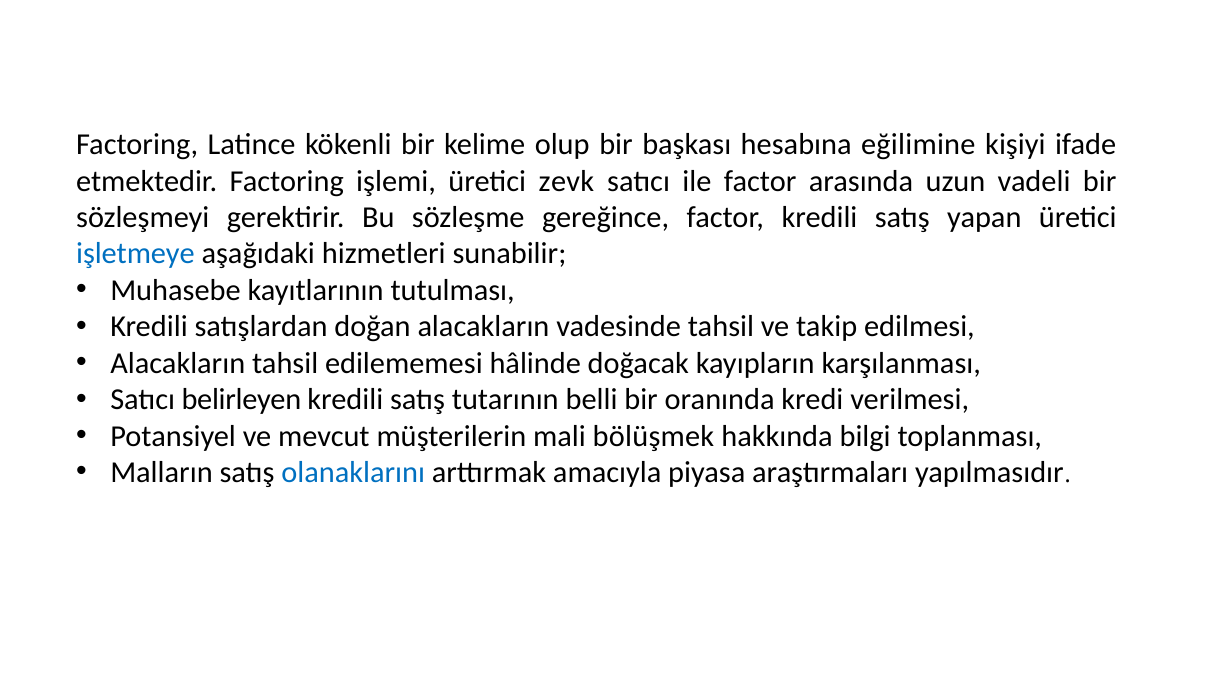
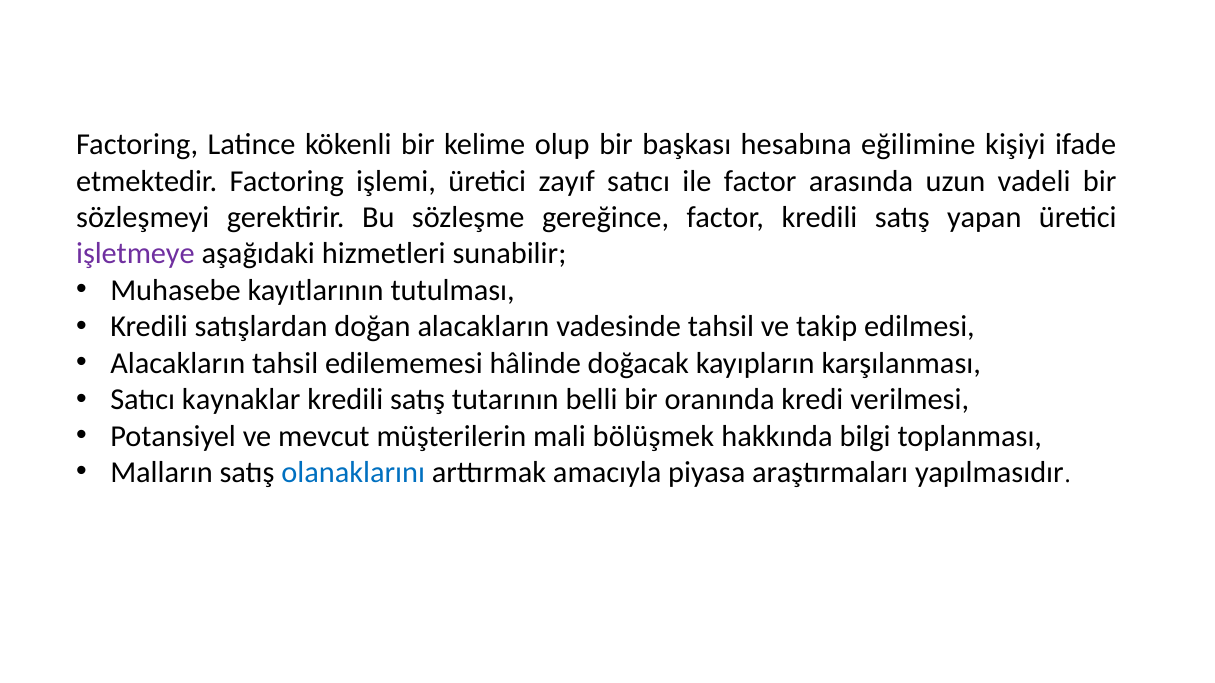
zevk: zevk -> zayıf
işletmeye colour: blue -> purple
belirleyen: belirleyen -> kaynaklar
